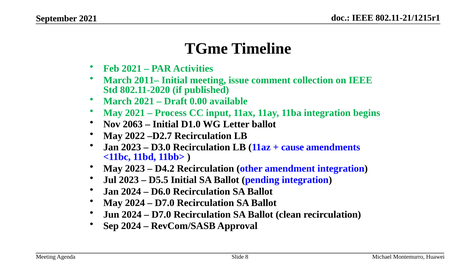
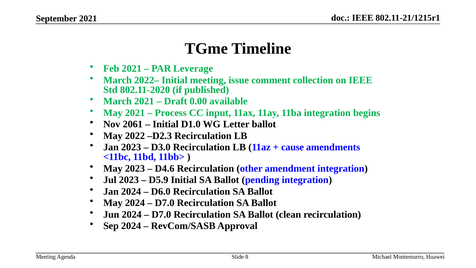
Activities: Activities -> Leverage
2011–: 2011– -> 2022–
2063: 2063 -> 2061
D2.7: D2.7 -> D2.3
D4.2: D4.2 -> D4.6
D5.5: D5.5 -> D5.9
